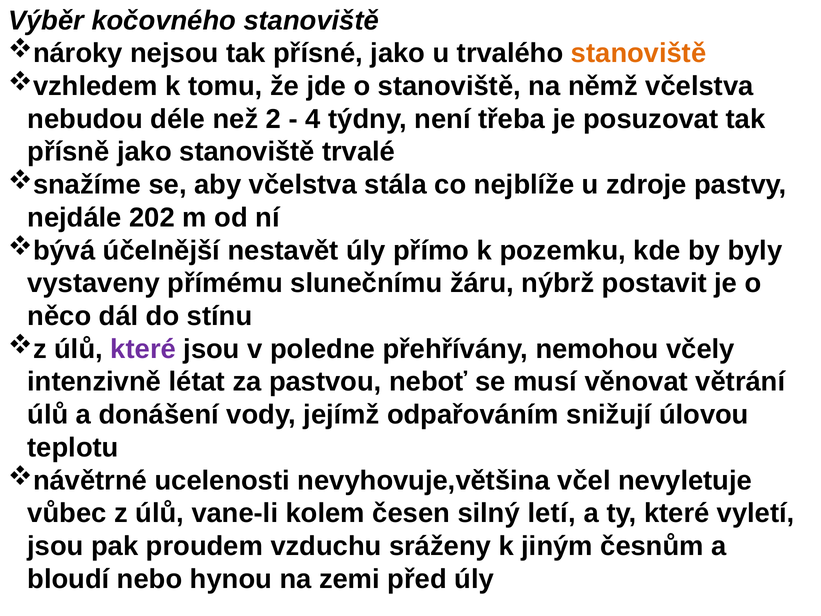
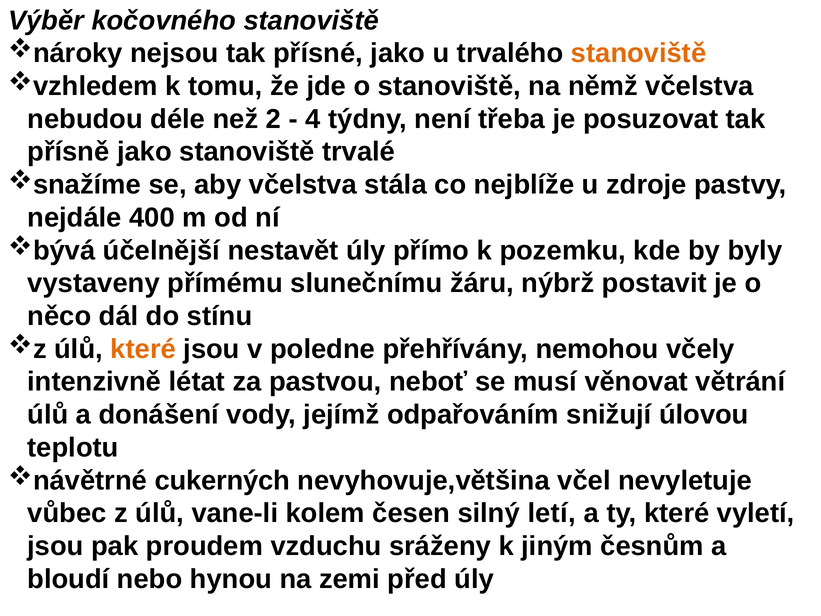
202: 202 -> 400
které at (143, 349) colour: purple -> orange
ucelenosti: ucelenosti -> cukerných
